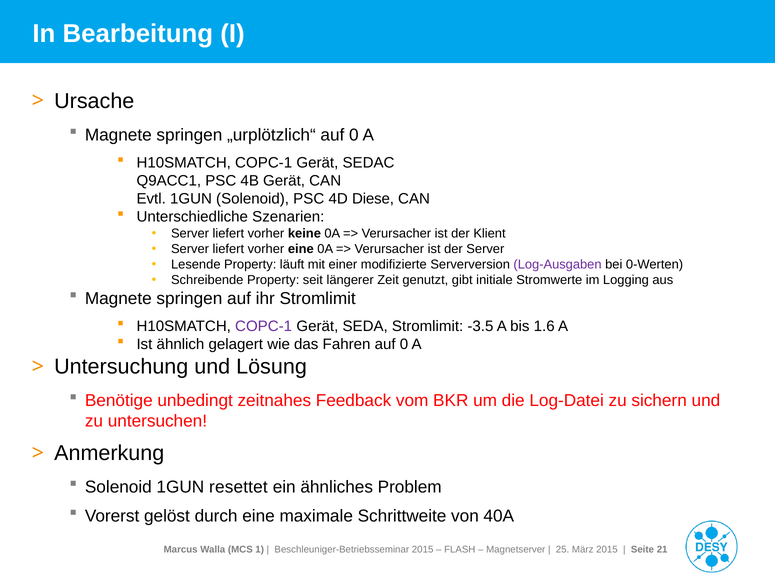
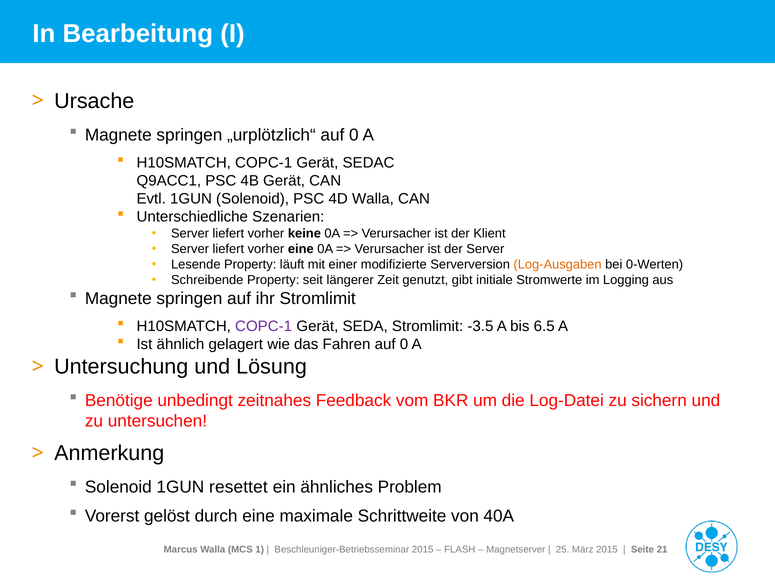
4D Diese: Diese -> Walla
Log-Ausgaben colour: purple -> orange
1.6: 1.6 -> 6.5
